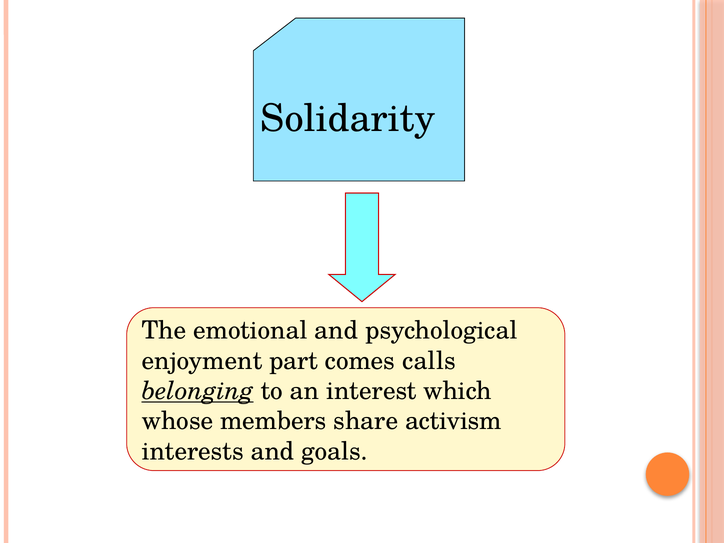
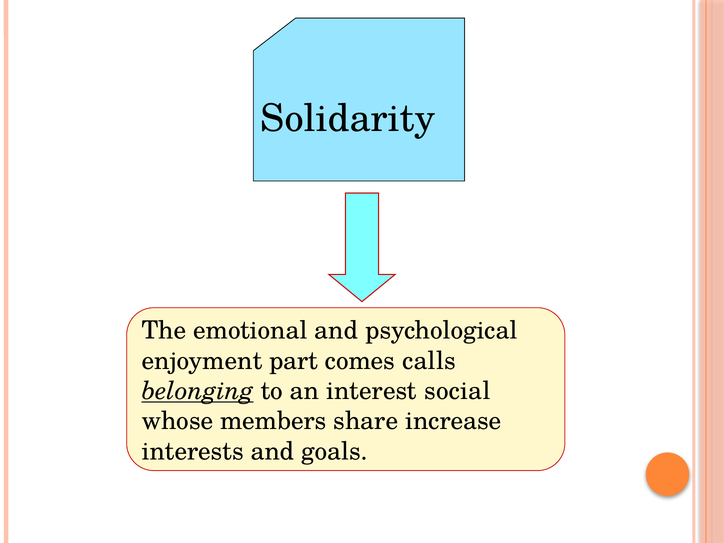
which: which -> social
activism: activism -> increase
